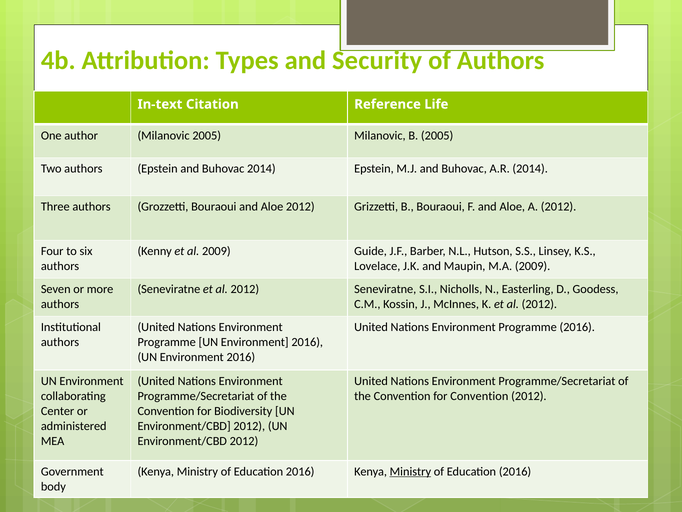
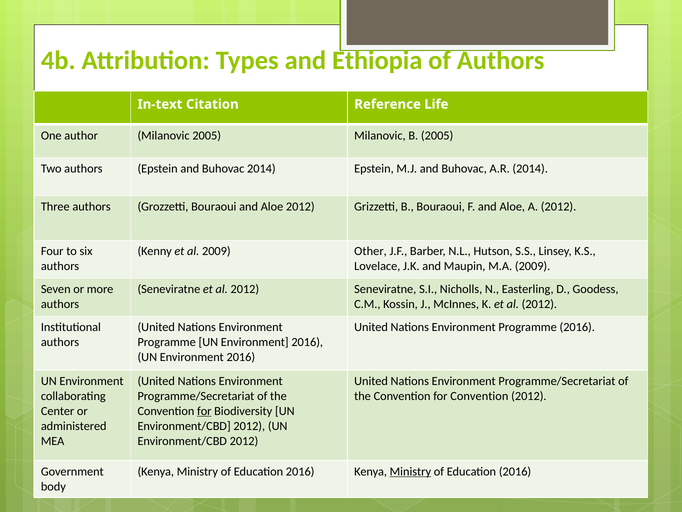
Security: Security -> Ethiopia
Guide: Guide -> Other
for at (204, 411) underline: none -> present
